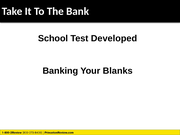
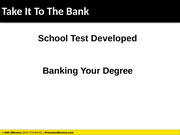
Blanks: Blanks -> Degree
